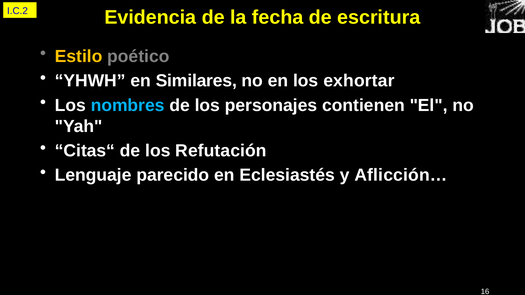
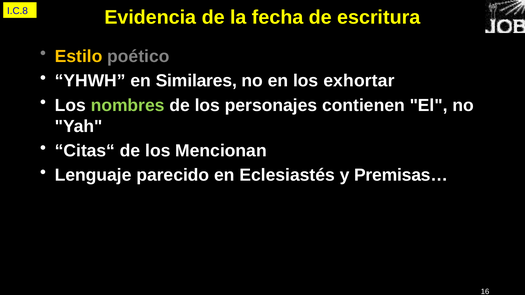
I.C.2: I.C.2 -> I.C.8
nombres colour: light blue -> light green
Refutación: Refutación -> Mencionan
Aflicción…: Aflicción… -> Premisas…
